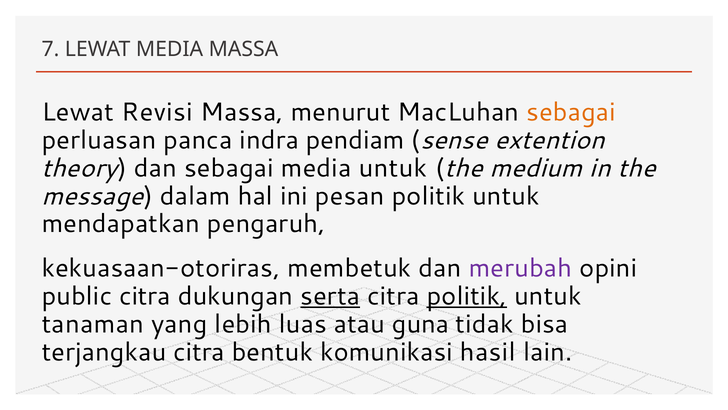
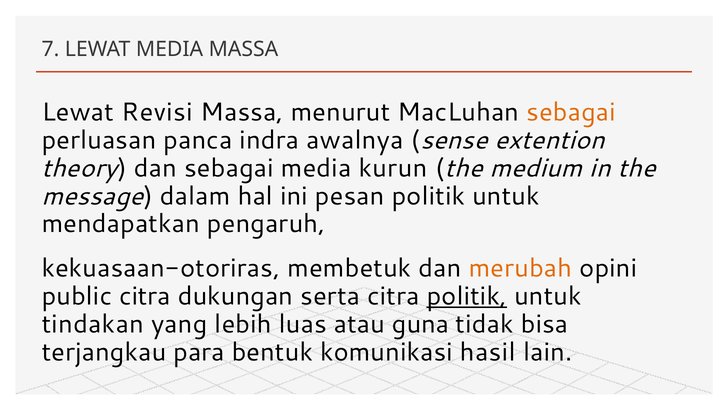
pendiam: pendiam -> awalnya
media untuk: untuk -> kurun
merubah colour: purple -> orange
serta underline: present -> none
tanaman: tanaman -> tindakan
terjangkau citra: citra -> para
